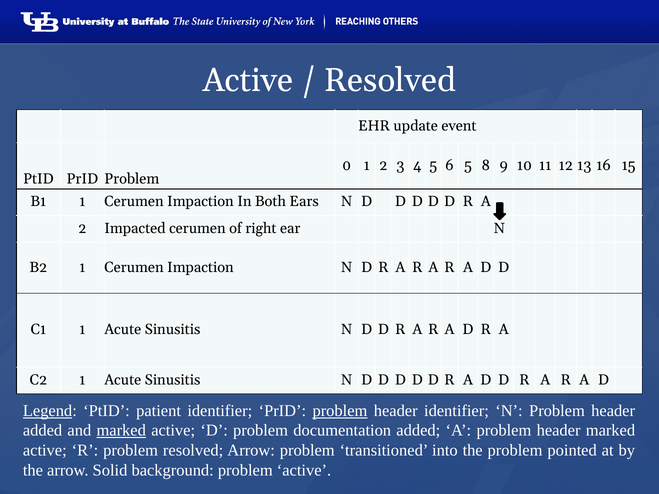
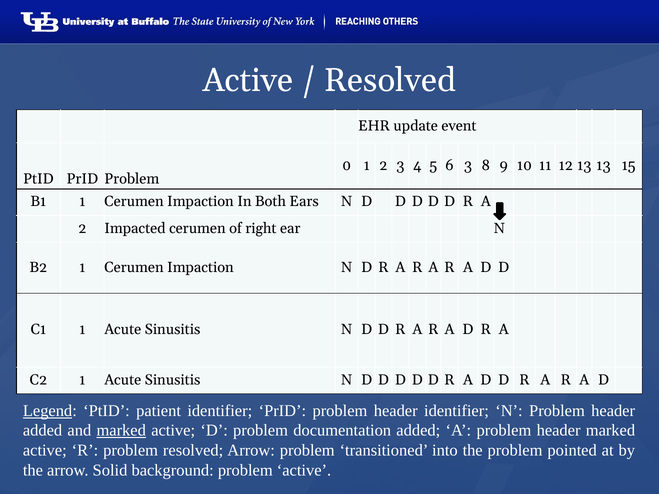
6 5: 5 -> 3
13 16: 16 -> 13
problem at (340, 411) underline: present -> none
